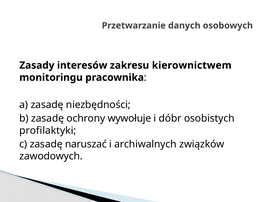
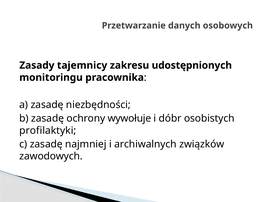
interesów: interesów -> tajemnicy
kierownictwem: kierownictwem -> udostępnionych
naruszać: naruszać -> najmniej
